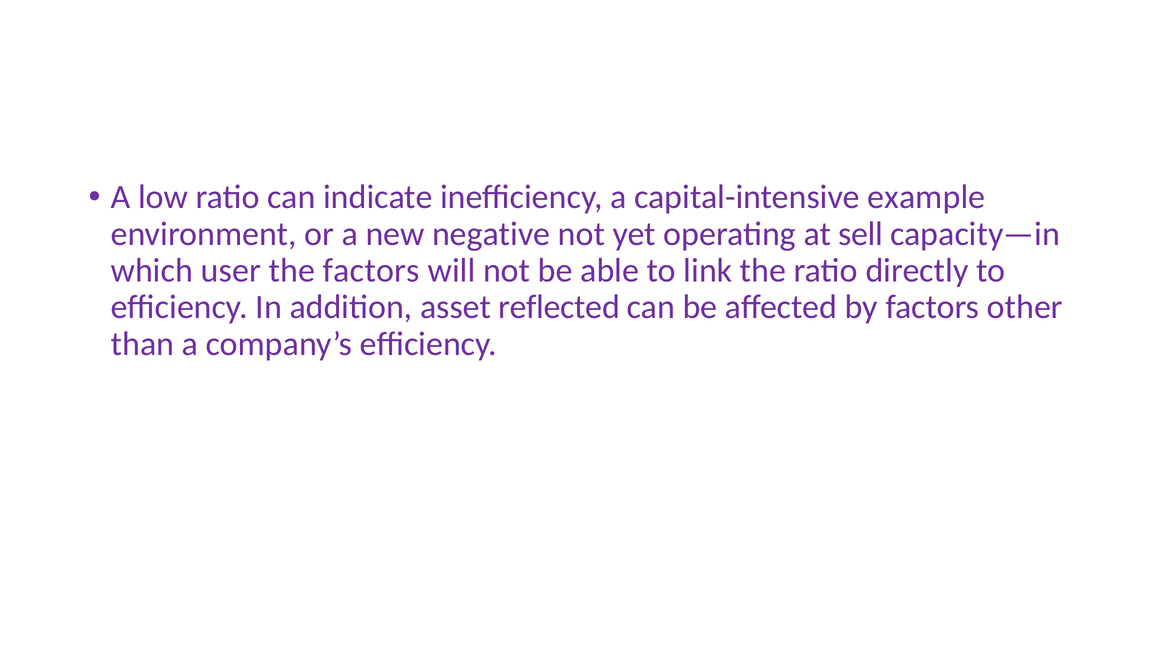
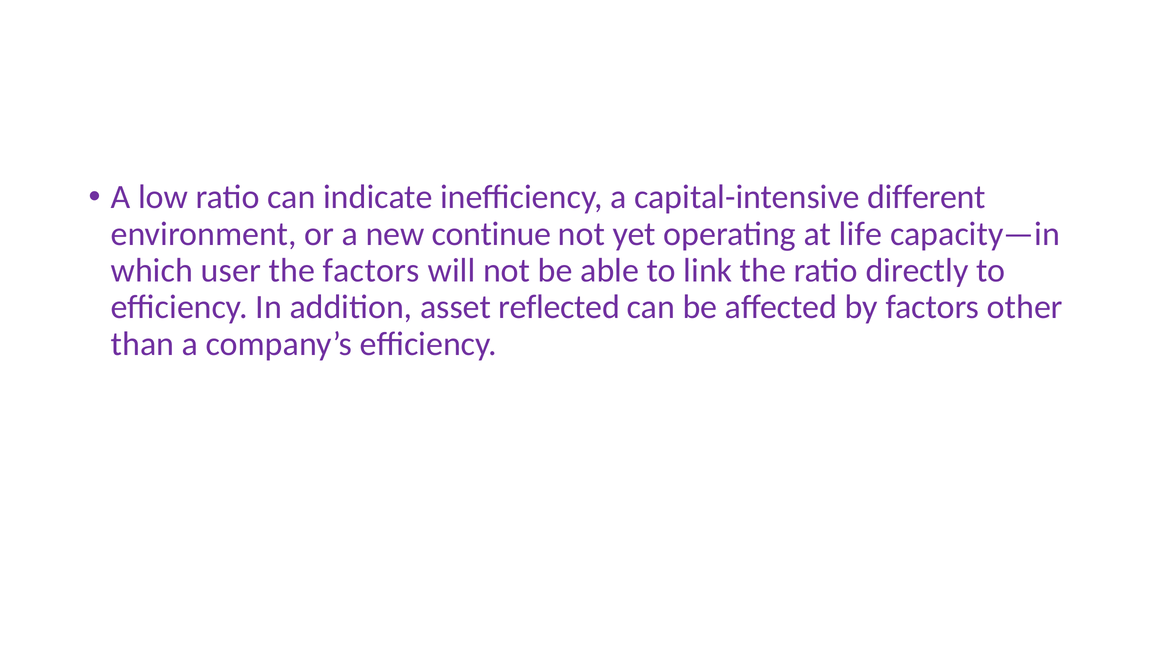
example: example -> different
negative: negative -> continue
sell: sell -> life
